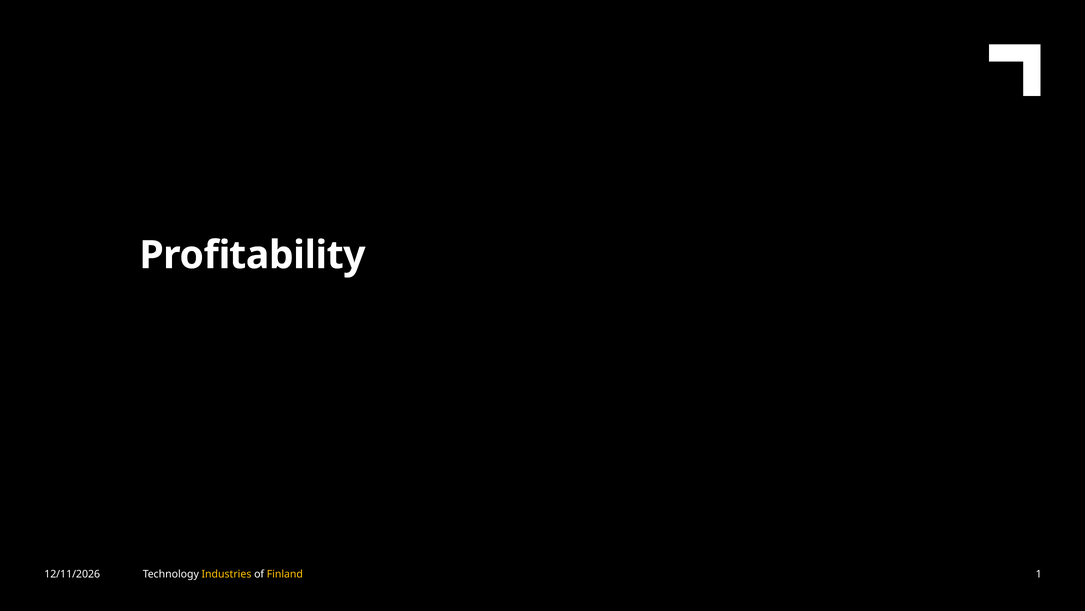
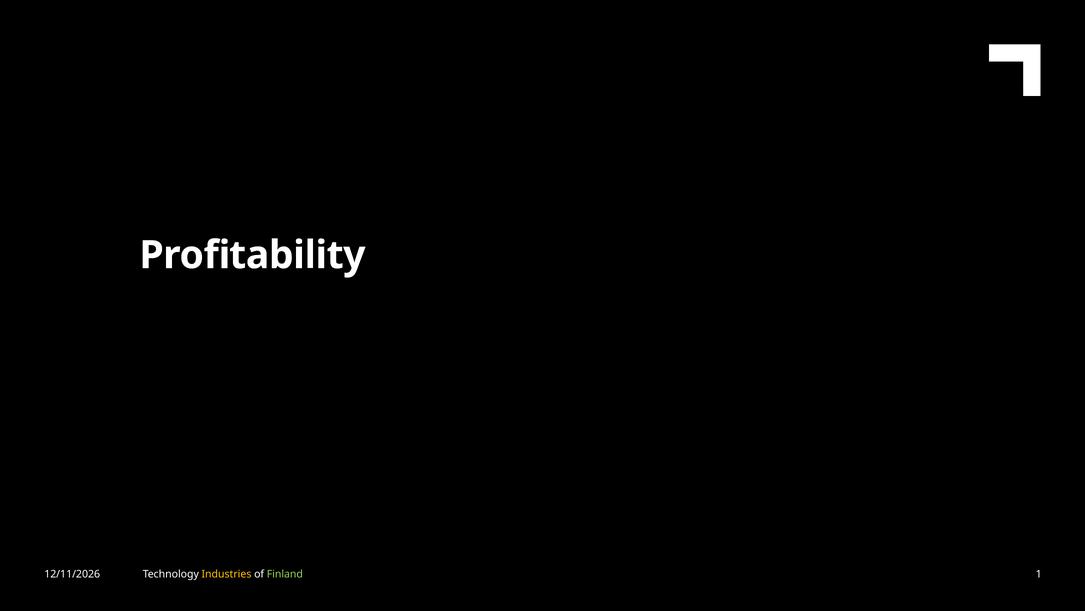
Finland colour: yellow -> light green
